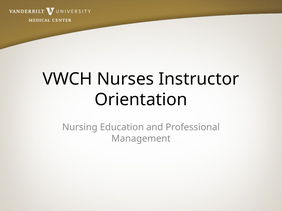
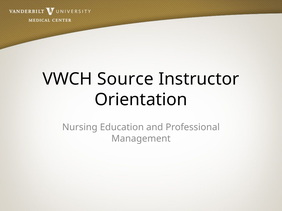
Nurses: Nurses -> Source
